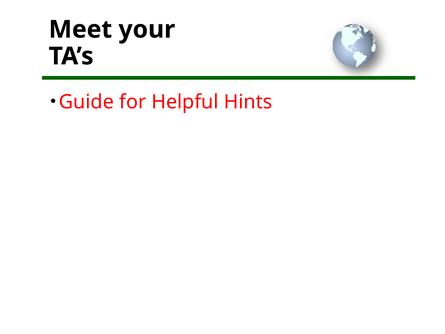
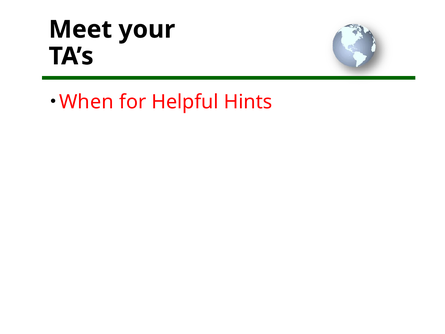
Guide: Guide -> When
